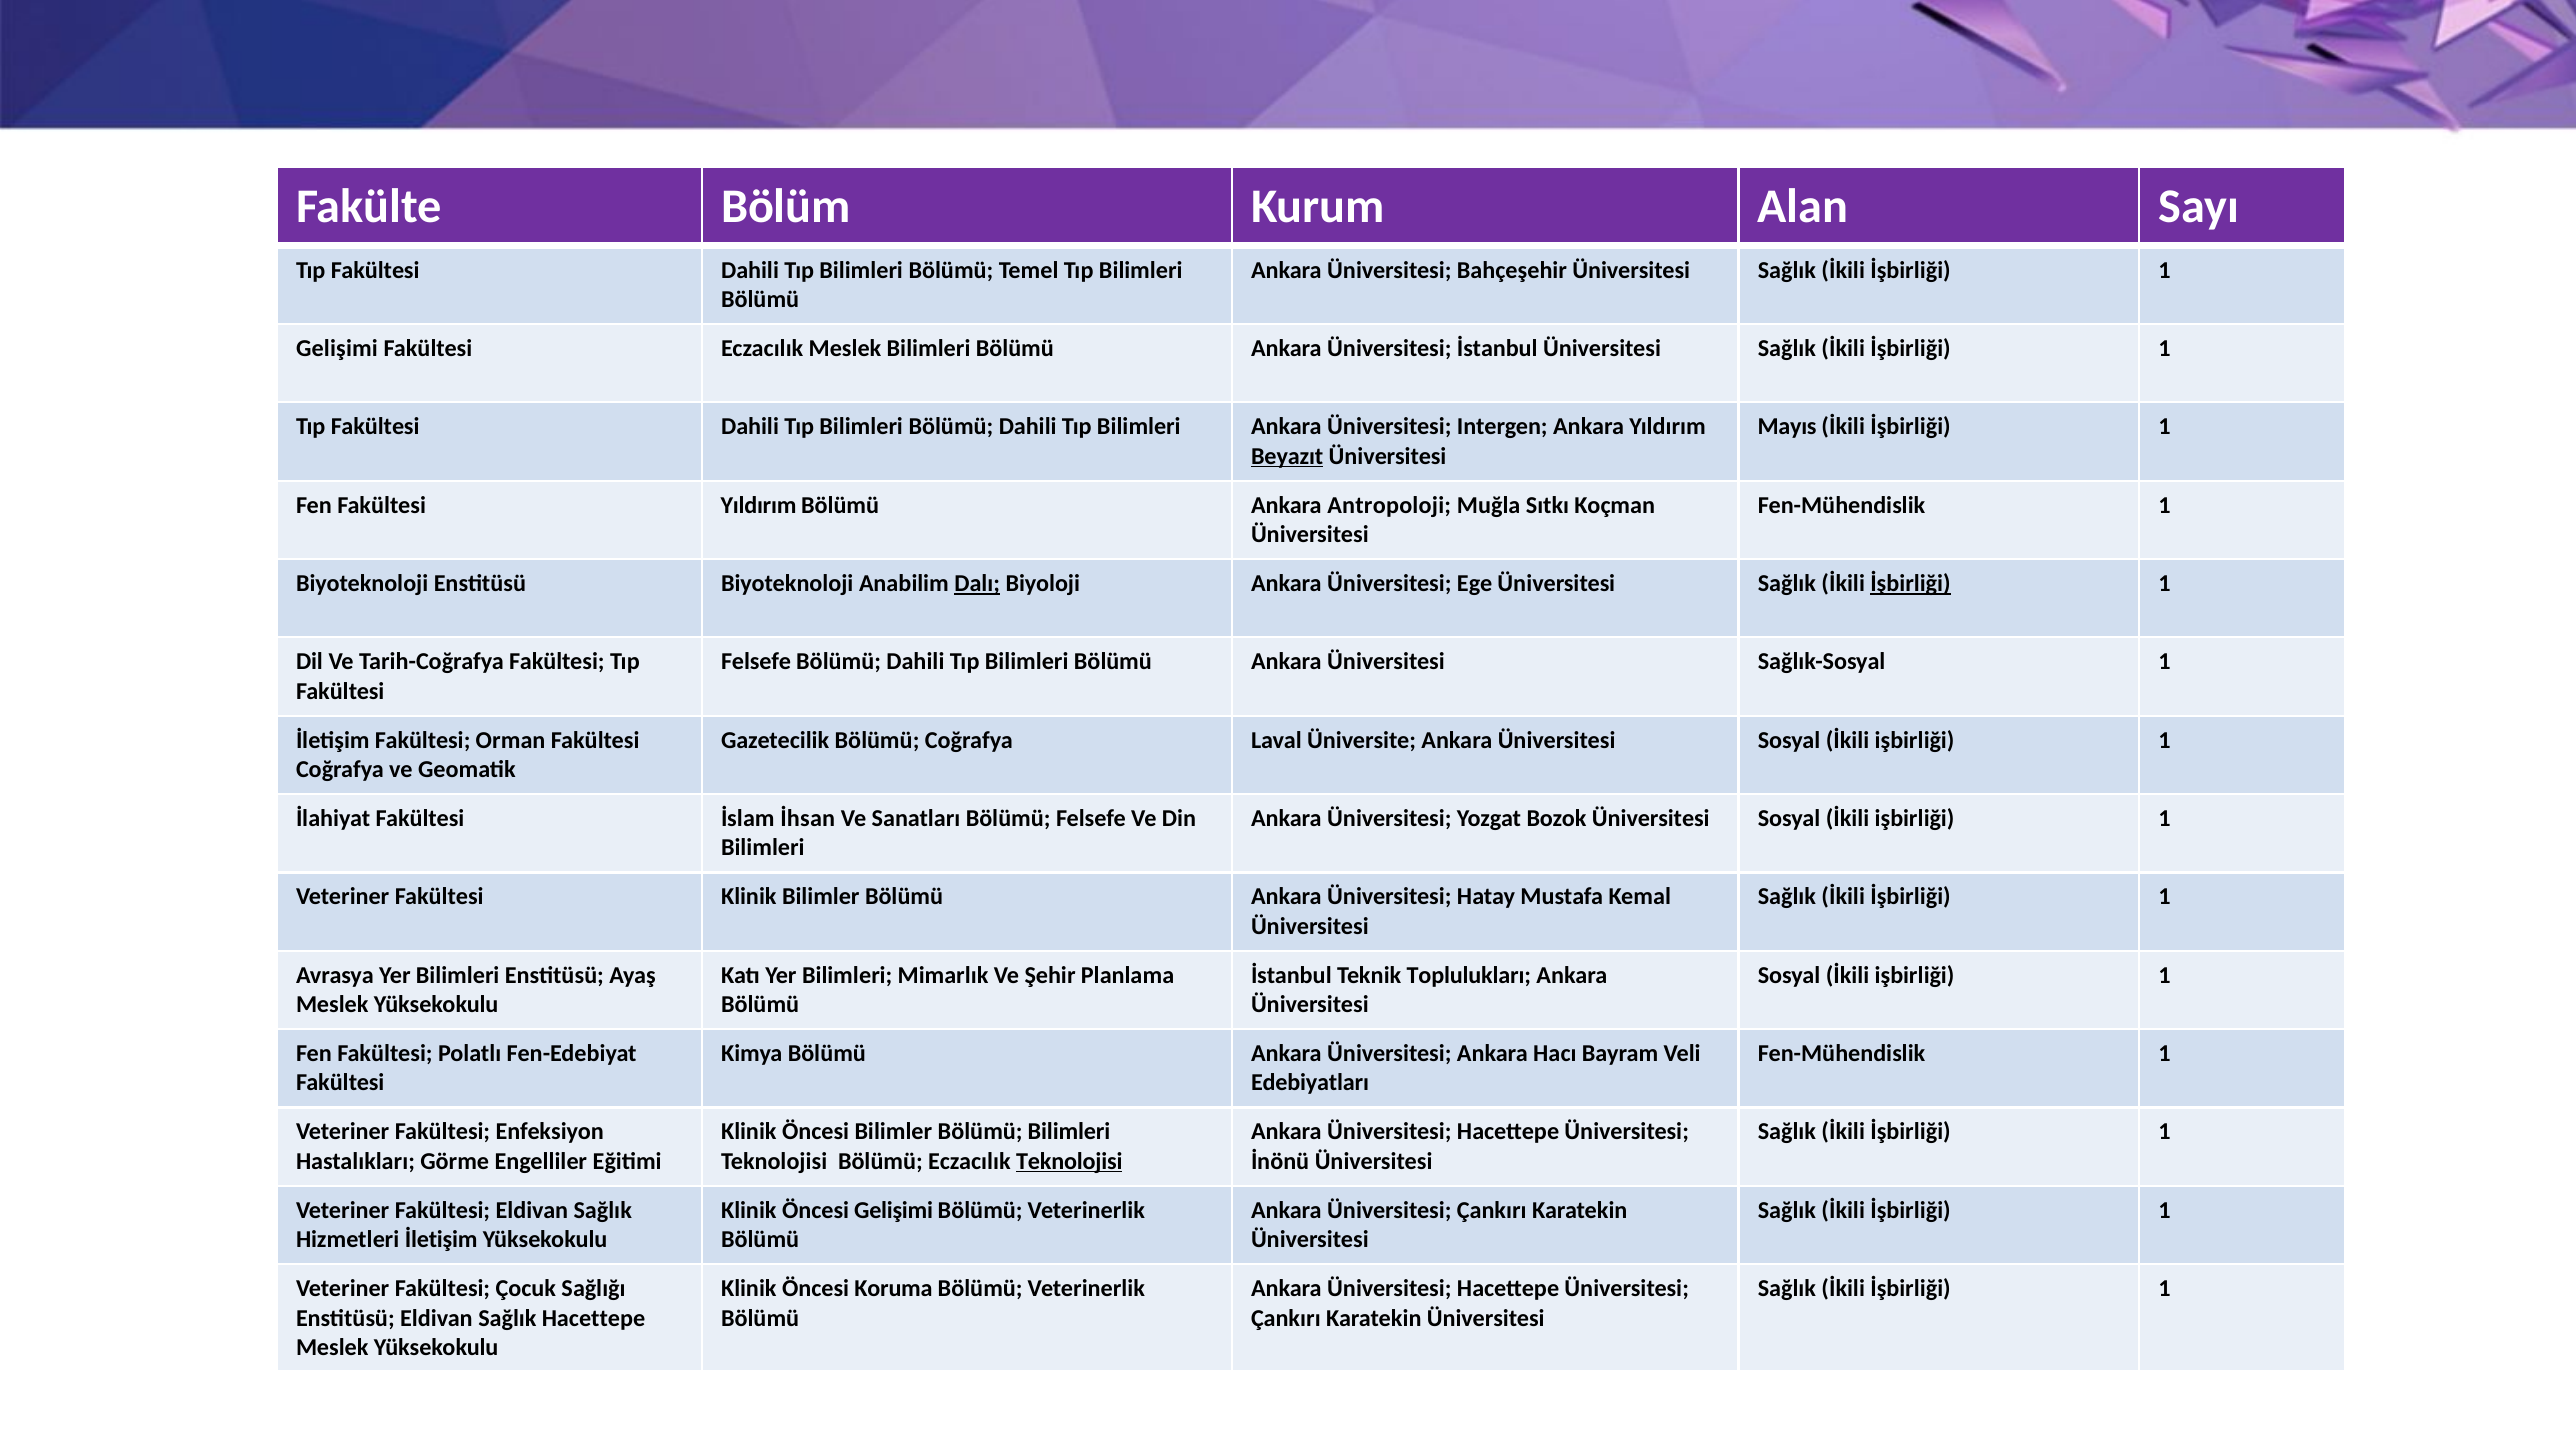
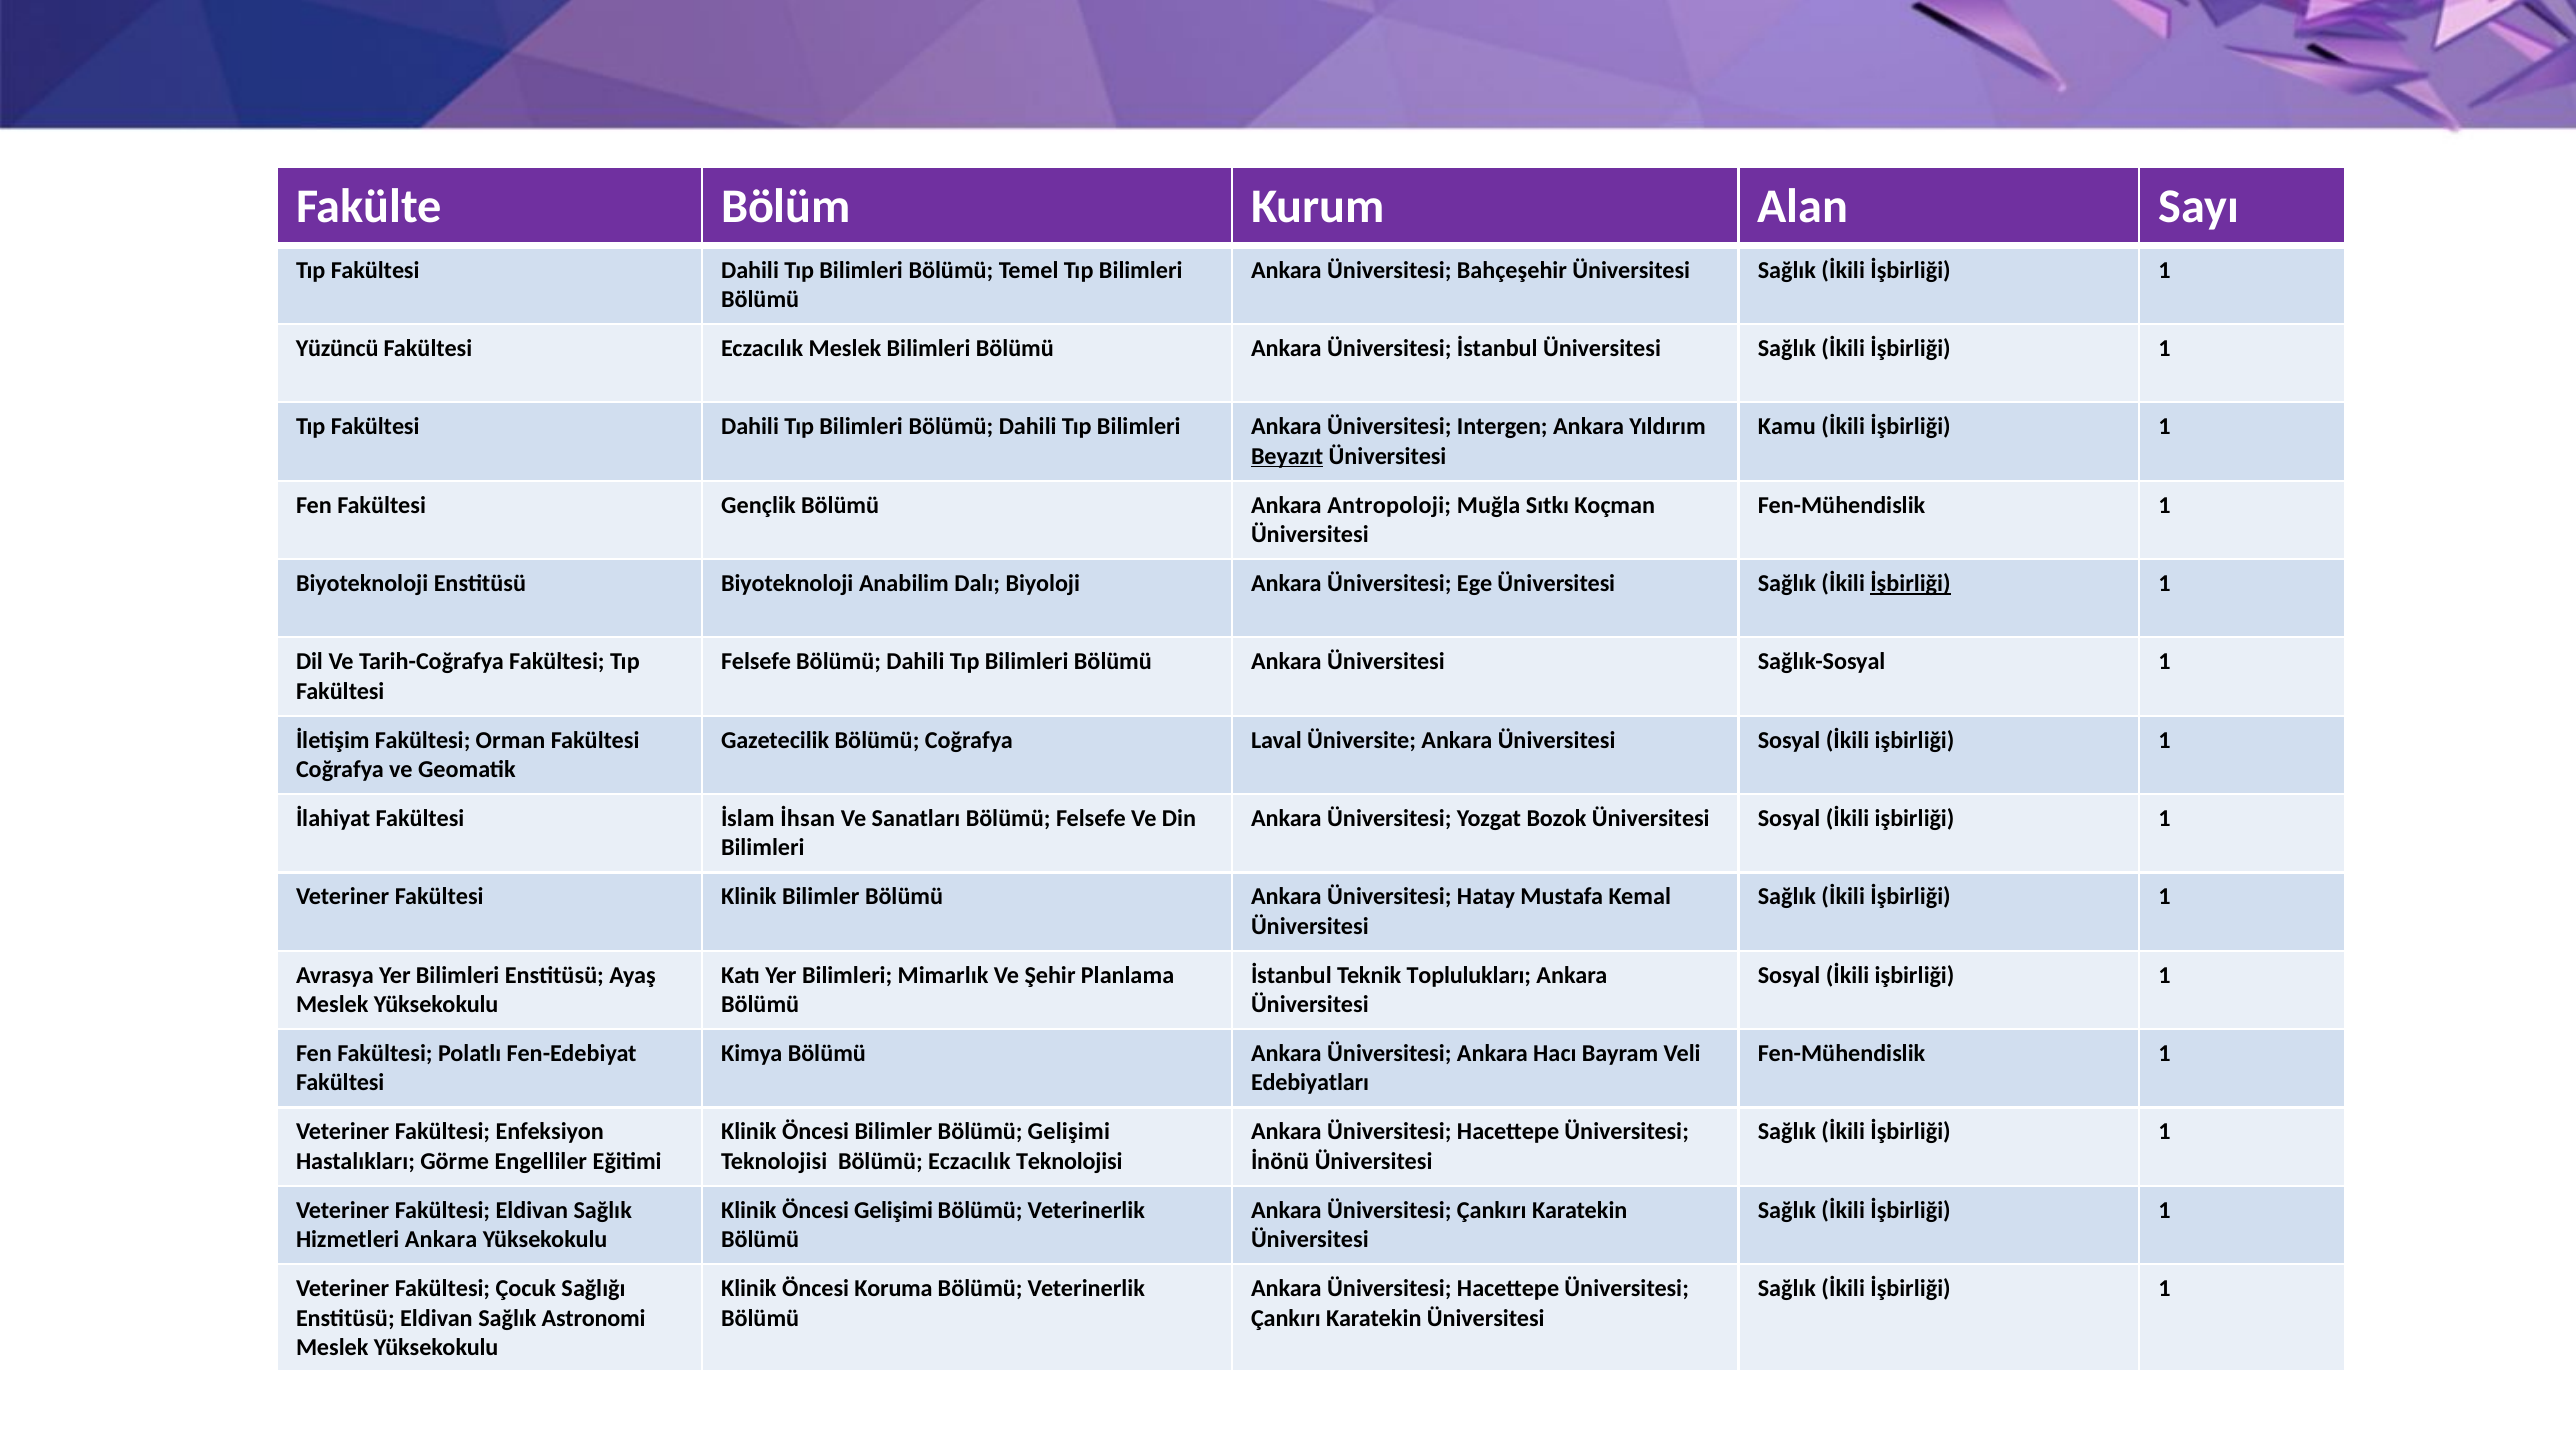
Gelişimi at (337, 349): Gelişimi -> Yüzüncü
Mayıs: Mayıs -> Kamu
Fakültesi Yıldırım: Yıldırım -> Gençlik
Dalı underline: present -> none
Bölümü Bilimleri: Bilimleri -> Gelişimi
Teknolojisi at (1069, 1161) underline: present -> none
Hizmetleri İletişim: İletişim -> Ankara
Sağlık Hacettepe: Hacettepe -> Astronomi
